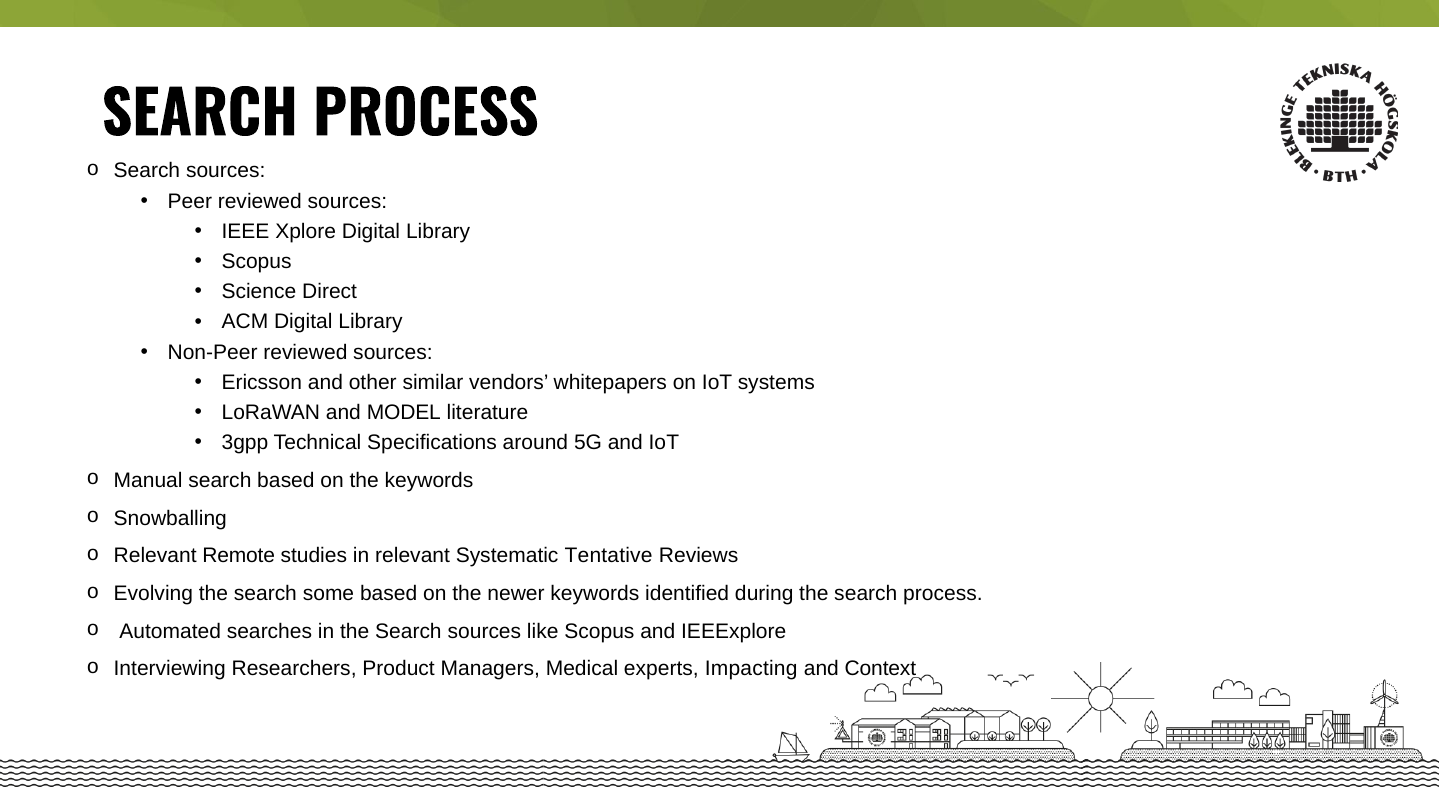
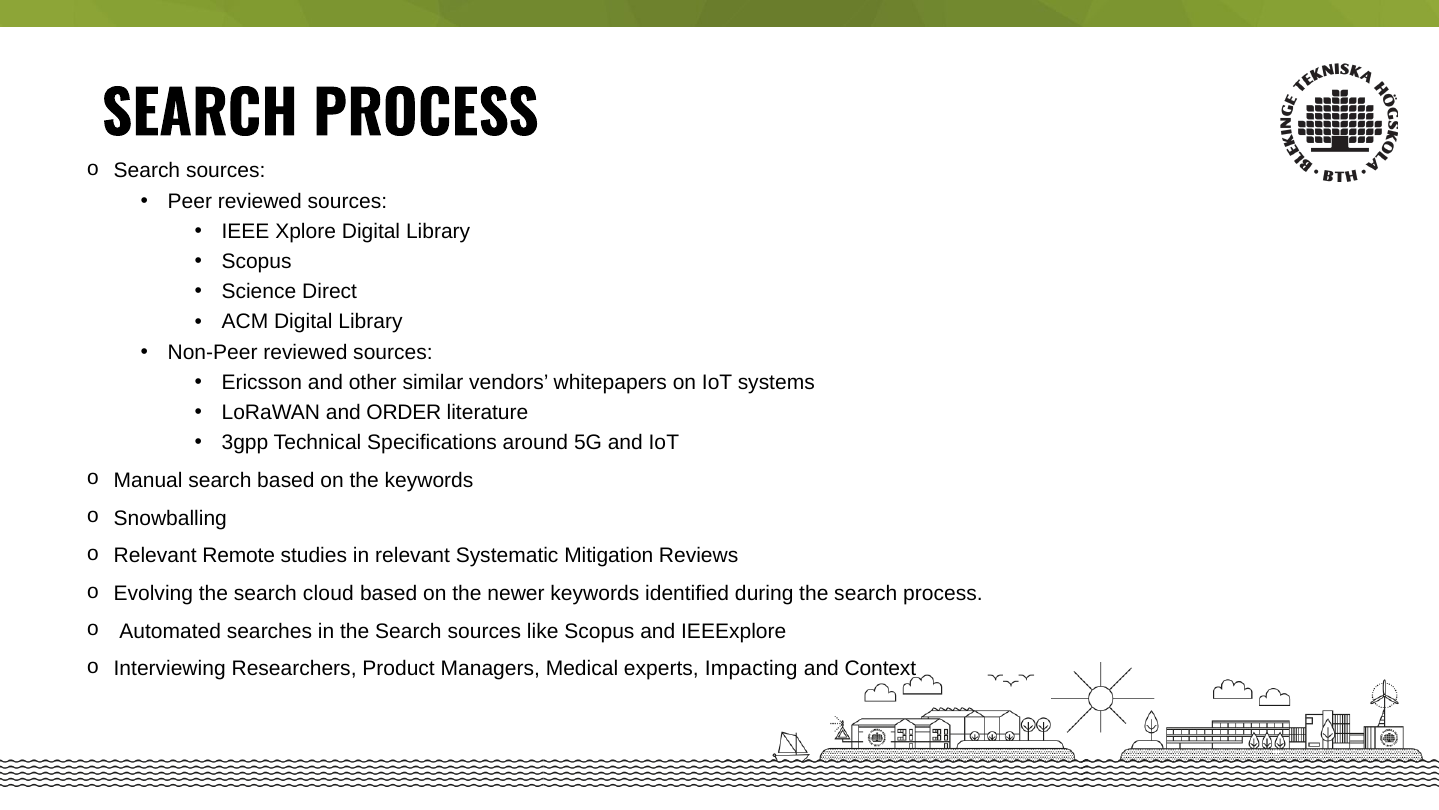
MODEL: MODEL -> ORDER
Tentative: Tentative -> Mitigation
some: some -> cloud
